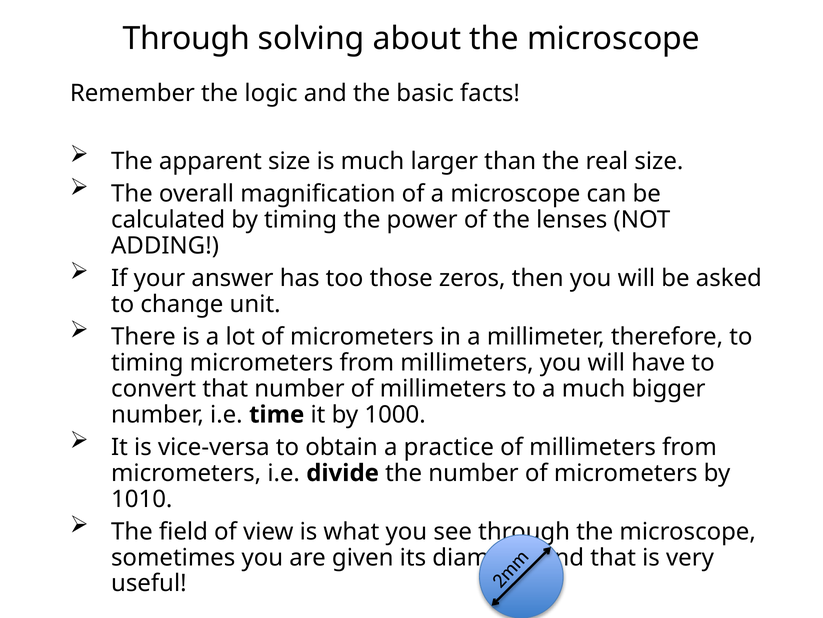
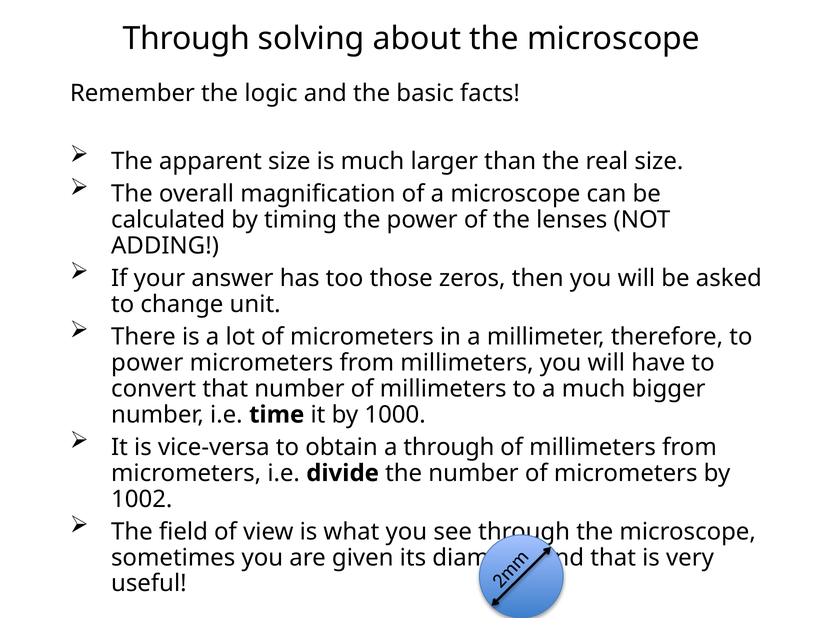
timing at (147, 362): timing -> power
a practice: practice -> through
1010: 1010 -> 1002
